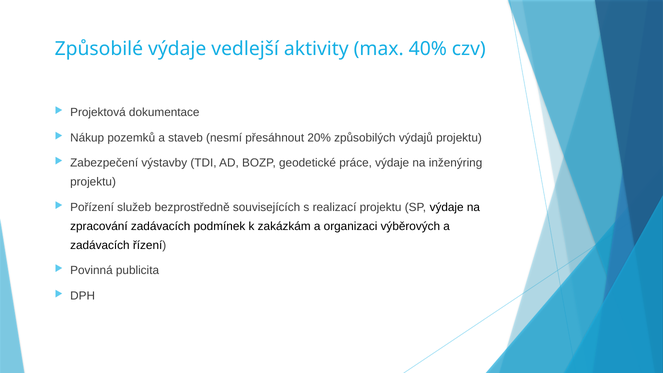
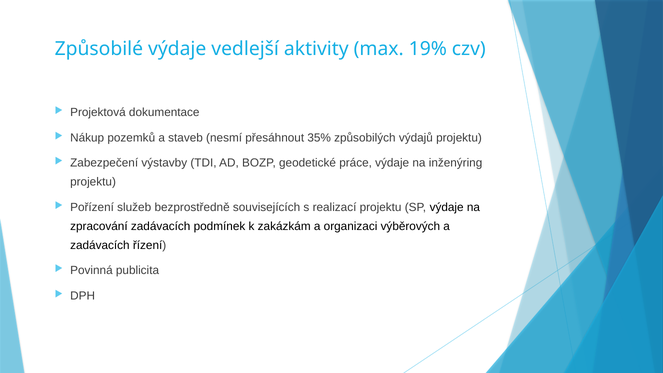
40%: 40% -> 19%
20%: 20% -> 35%
